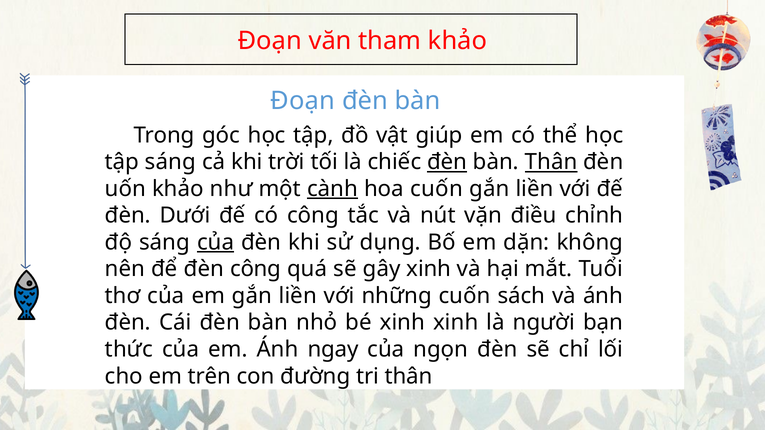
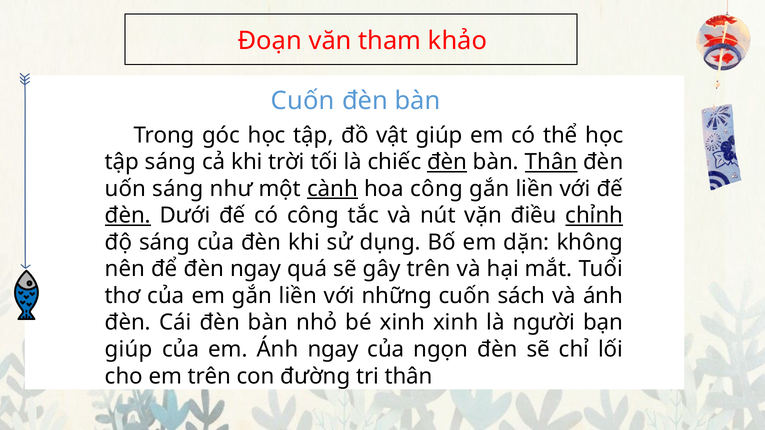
Đoạn at (303, 101): Đoạn -> Cuốn
uốn khảo: khảo -> sáng
hoa cuốn: cuốn -> công
đèn at (128, 216) underline: none -> present
chỉnh underline: none -> present
của at (216, 242) underline: present -> none
đèn công: công -> ngay
gây xinh: xinh -> trên
thức at (129, 350): thức -> giúp
